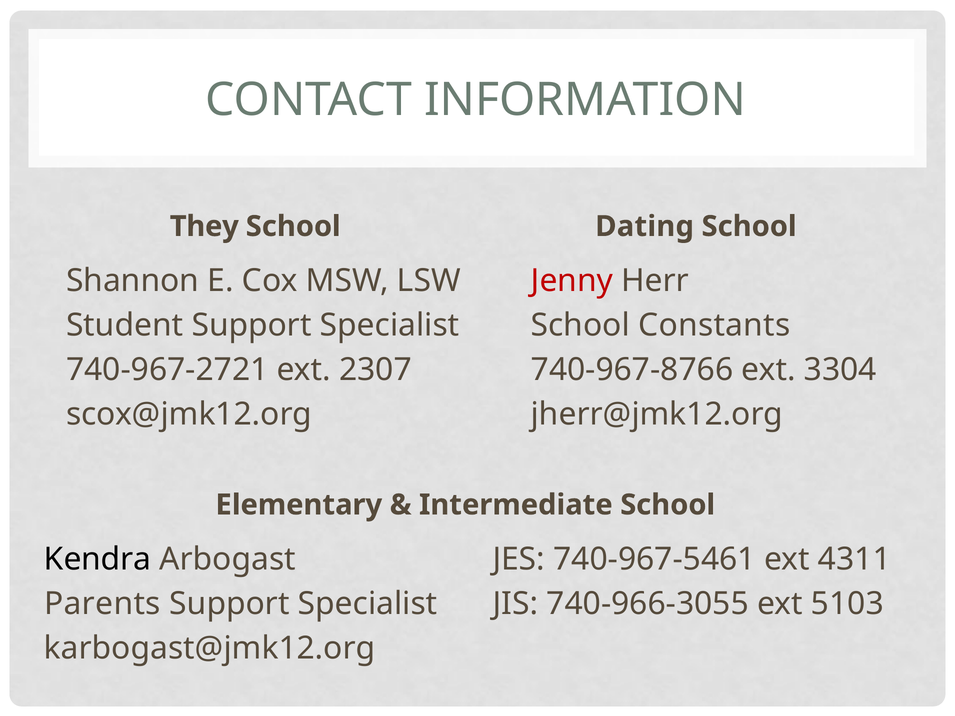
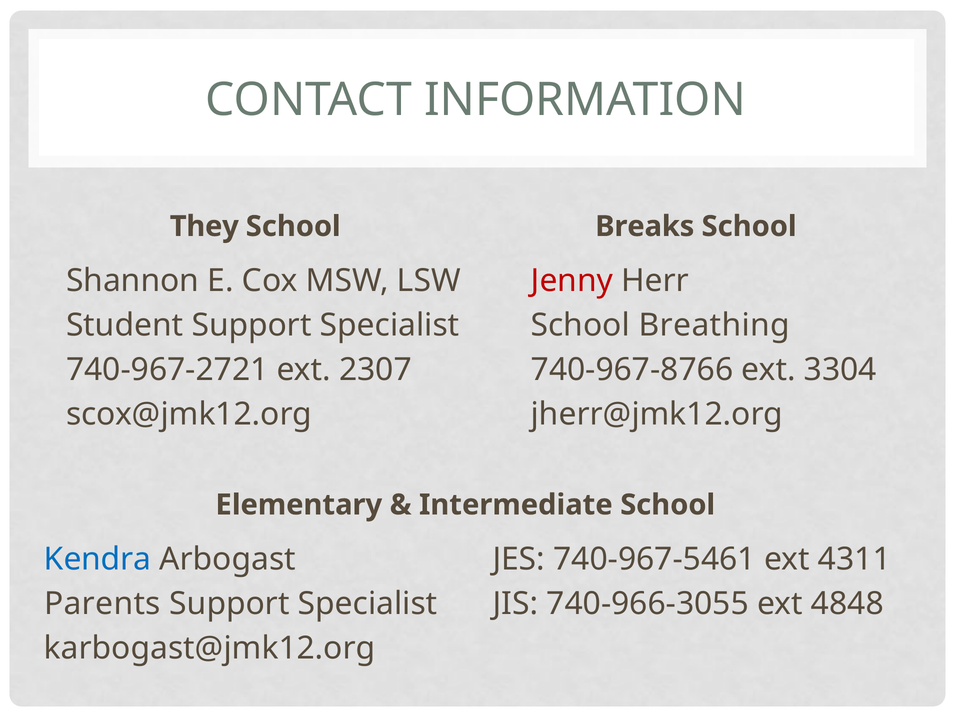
Dating: Dating -> Breaks
Constants: Constants -> Breathing
Kendra colour: black -> blue
5103: 5103 -> 4848
